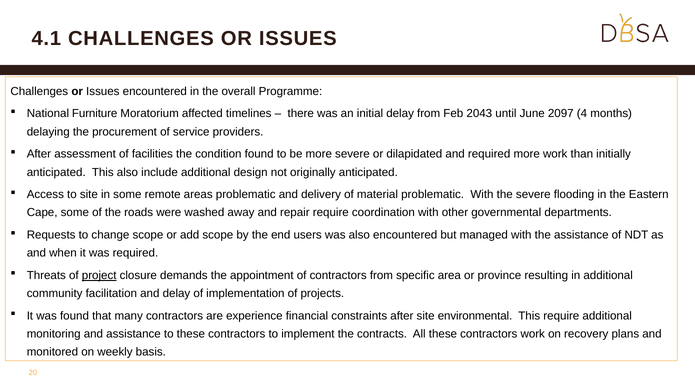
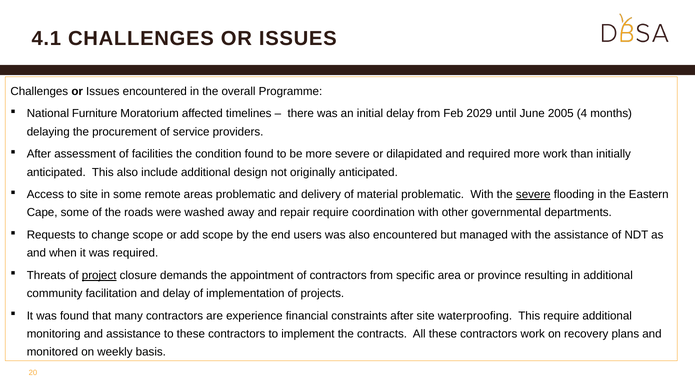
2043: 2043 -> 2029
2097: 2097 -> 2005
severe at (533, 195) underline: none -> present
environmental: environmental -> waterproofing
